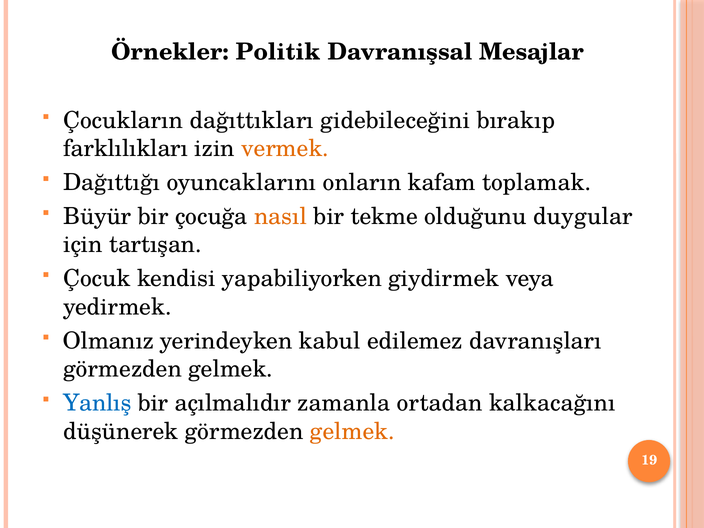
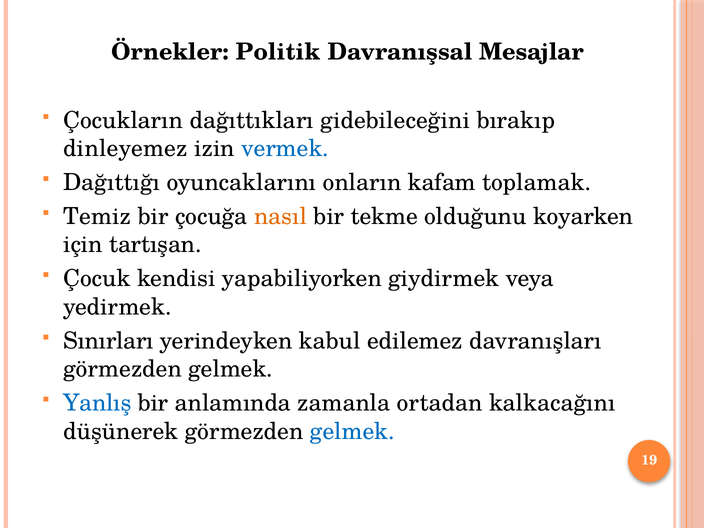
farklılıkları: farklılıkları -> dinleyemez
vermek colour: orange -> blue
Büyür: Büyür -> Temiz
duygular: duygular -> koyarken
Olmanız: Olmanız -> Sınırları
açılmalıdır: açılmalıdır -> anlamında
gelmek at (352, 431) colour: orange -> blue
